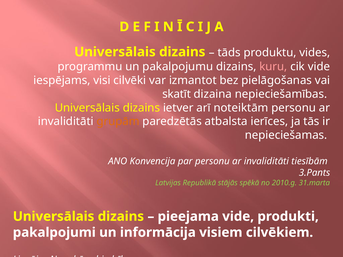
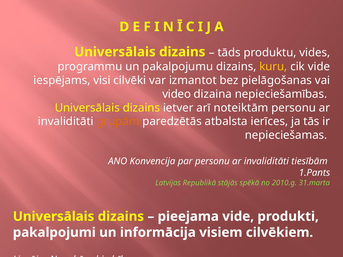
kuru colour: pink -> yellow
skatīt: skatīt -> video
3.Pants: 3.Pants -> 1.Pants
